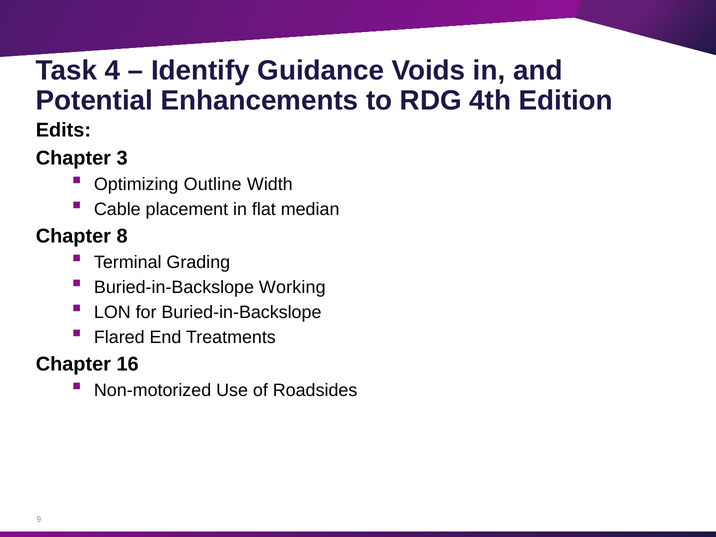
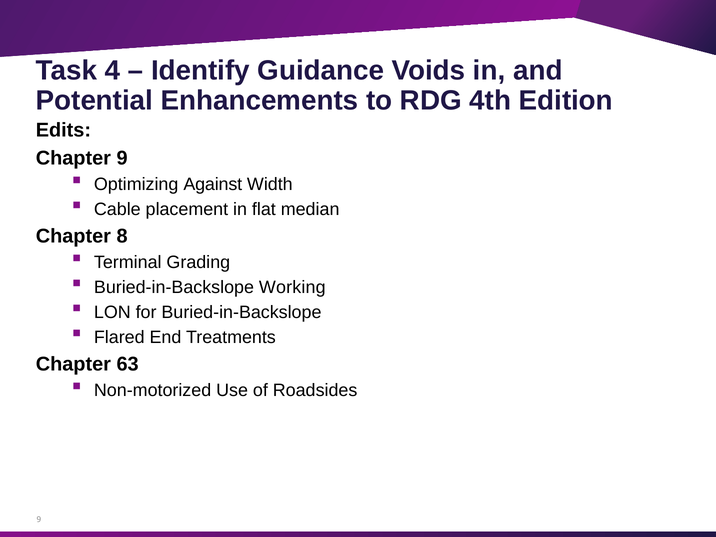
Chapter 3: 3 -> 9
Outline: Outline -> Against
16: 16 -> 63
